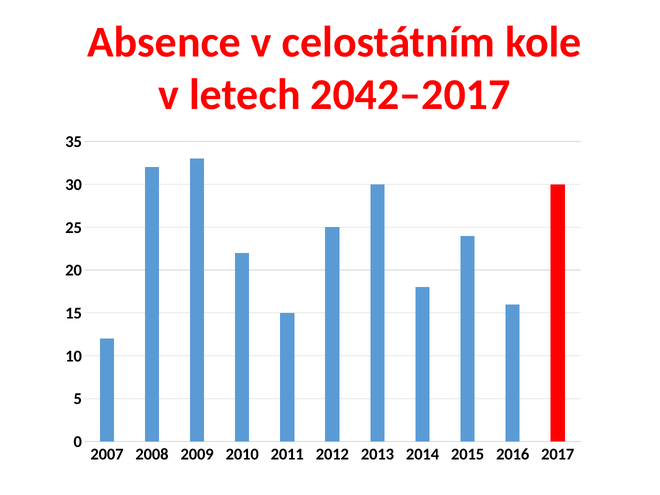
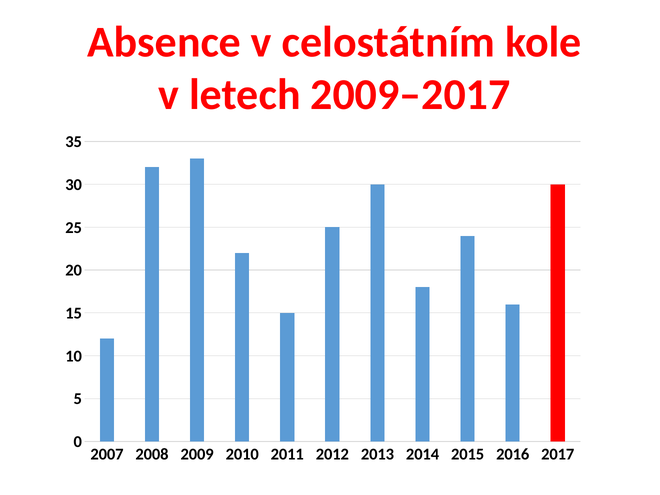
2042–2017: 2042–2017 -> 2009–2017
